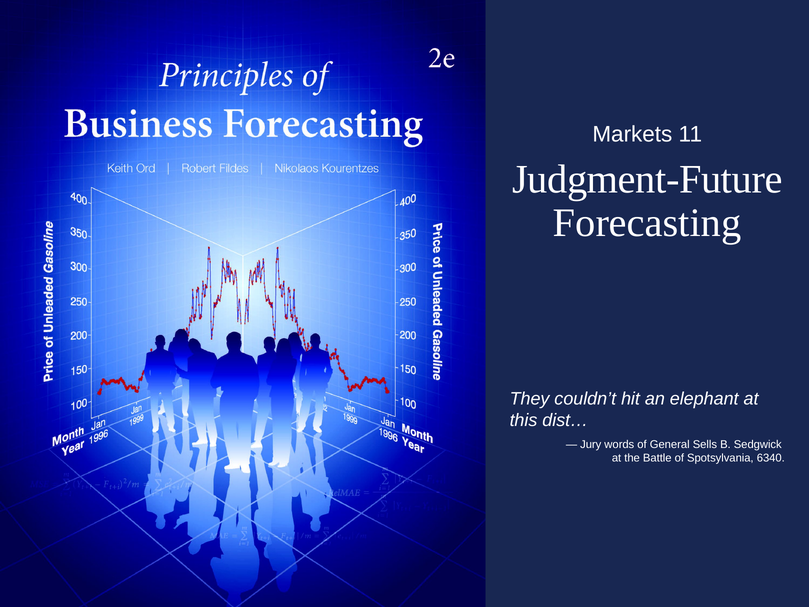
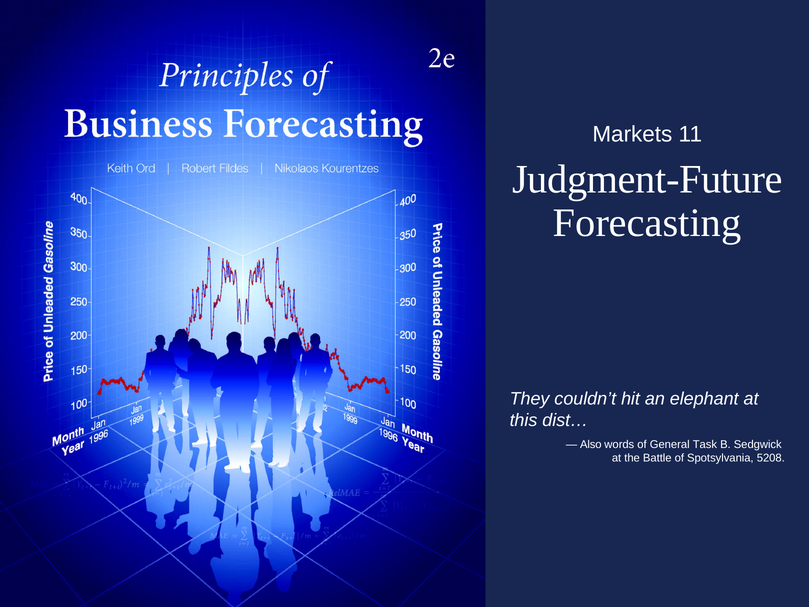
Jury: Jury -> Also
Sells: Sells -> Task
6340: 6340 -> 5208
